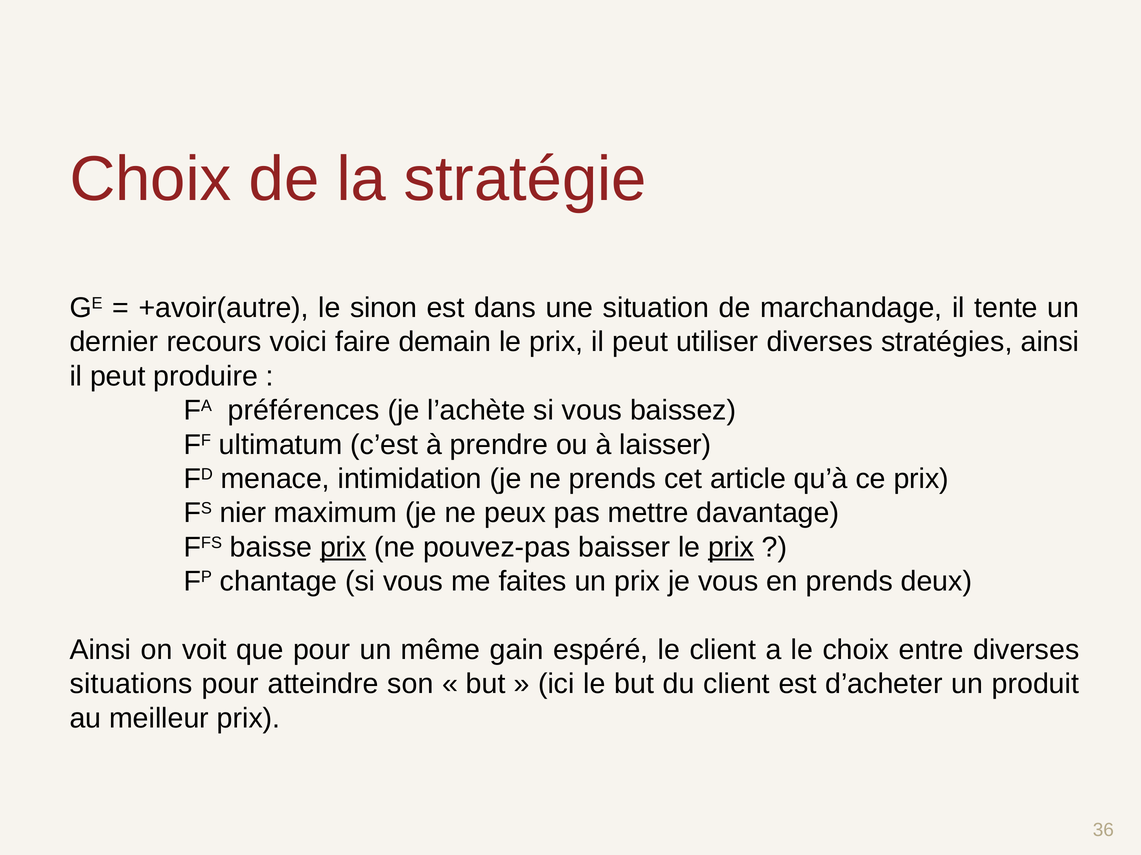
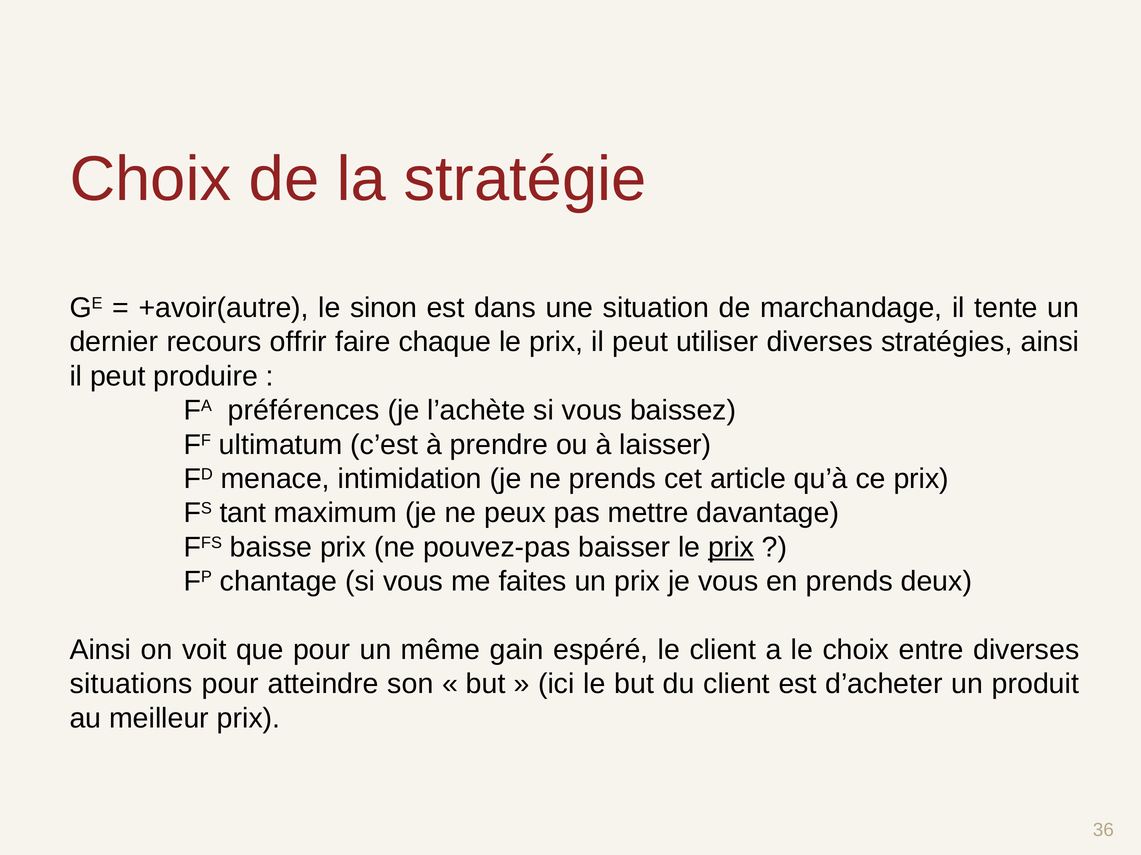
voici: voici -> offrir
demain: demain -> chaque
nier: nier -> tant
prix at (343, 548) underline: present -> none
